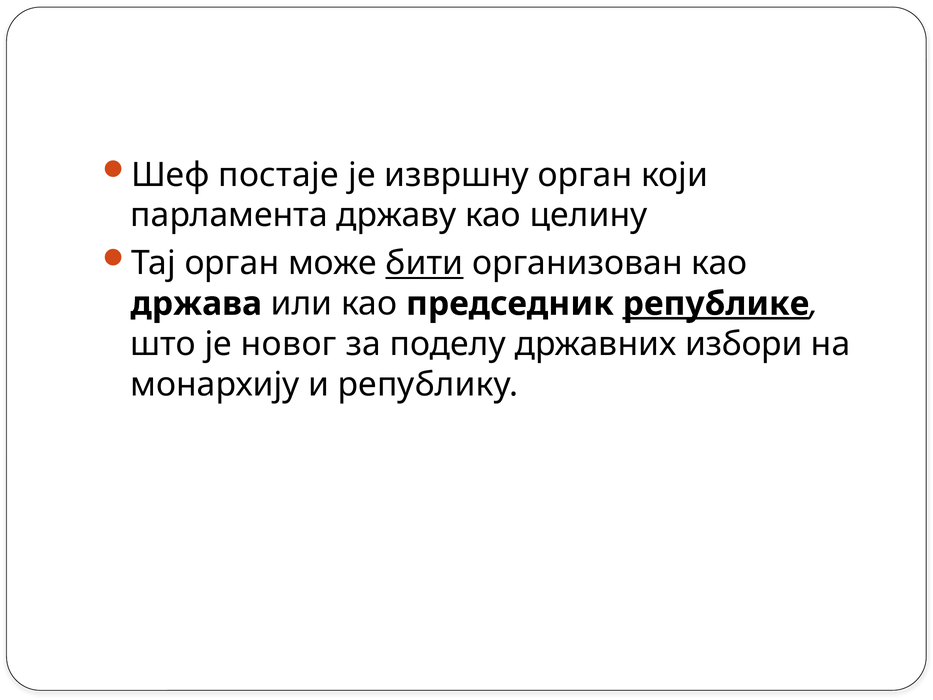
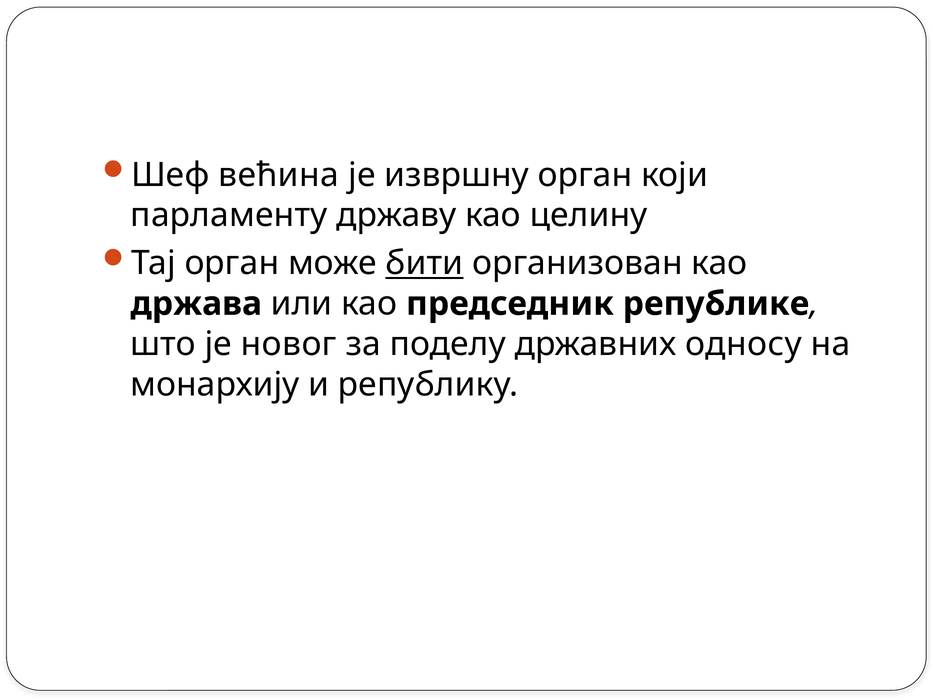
постаје: постаје -> већина
парламента: парламента -> парламенту
републике underline: present -> none
избори: избори -> односу
